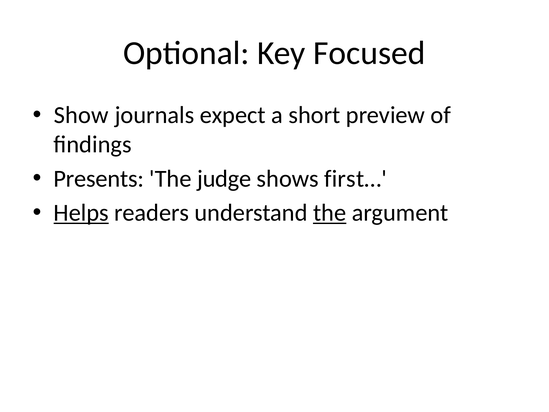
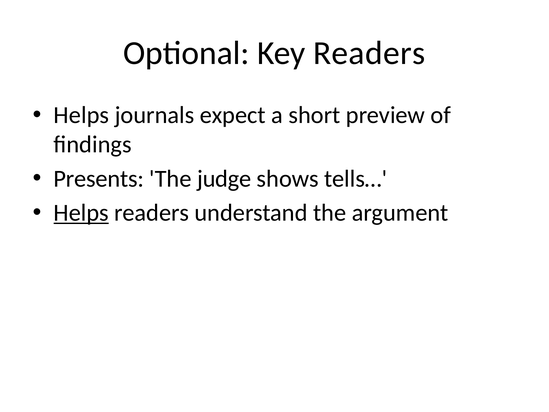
Key Focused: Focused -> Readers
Show at (81, 115): Show -> Helps
first…: first… -> tells…
the at (330, 213) underline: present -> none
